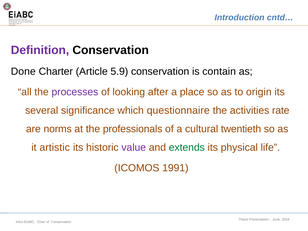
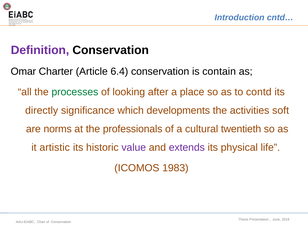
Done: Done -> Omar
5.9: 5.9 -> 6.4
processes colour: purple -> green
origin: origin -> contd
several: several -> directly
questionnaire: questionnaire -> developments
rate: rate -> soft
extends colour: green -> purple
1991: 1991 -> 1983
